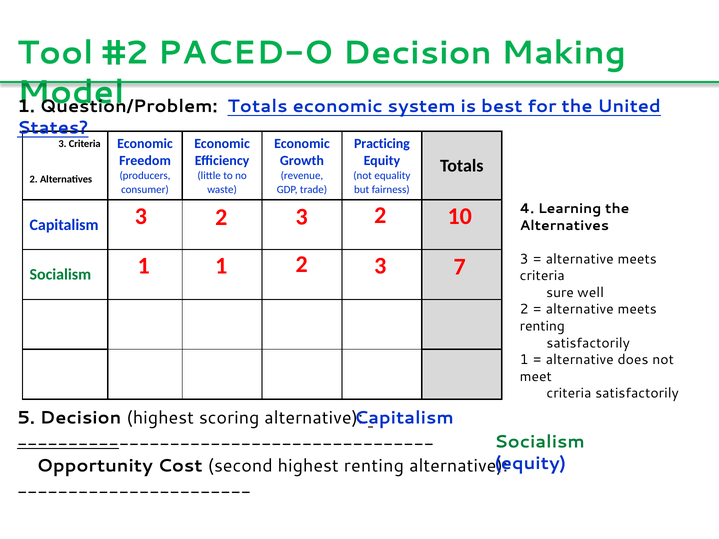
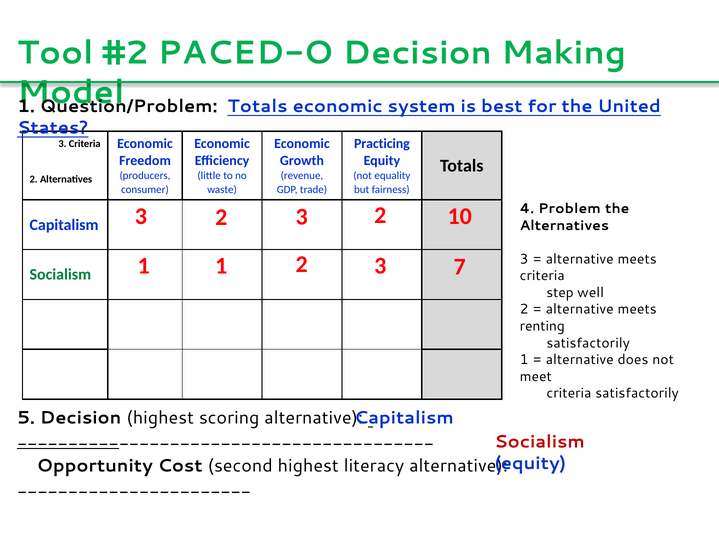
Learning: Learning -> Problem
sure: sure -> step
Socialism at (540, 442) colour: green -> red
highest renting: renting -> literacy
